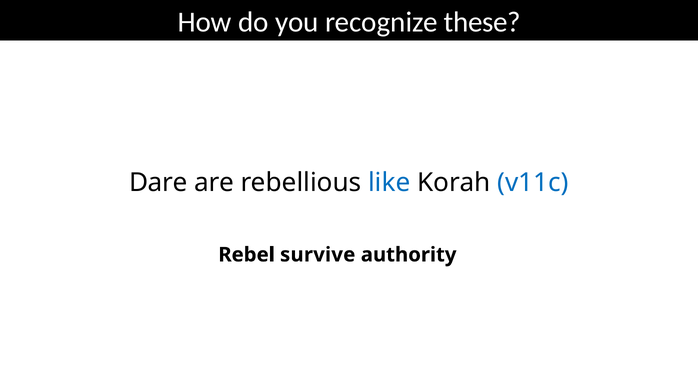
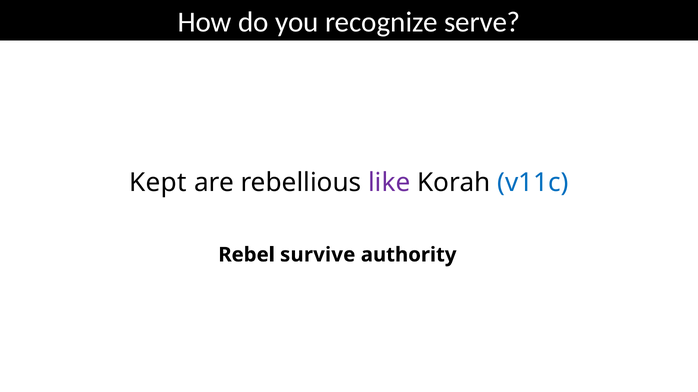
these: these -> serve
Dare: Dare -> Kept
like colour: blue -> purple
